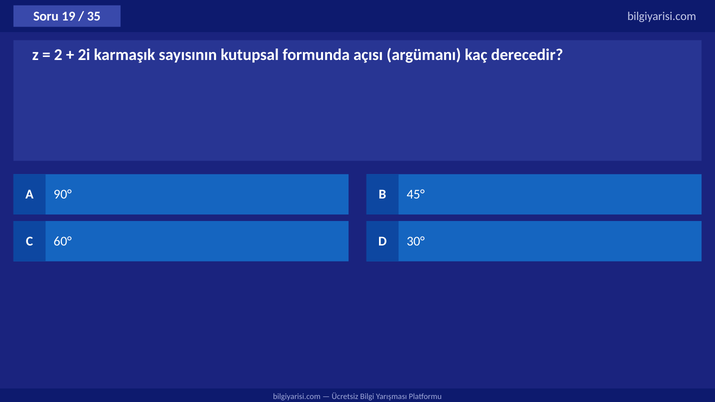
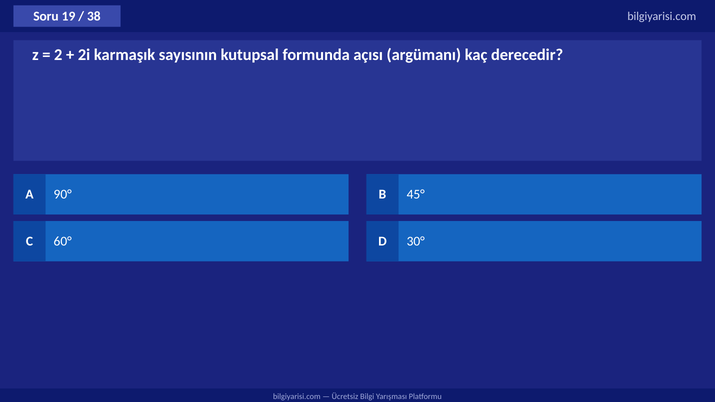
35: 35 -> 38
